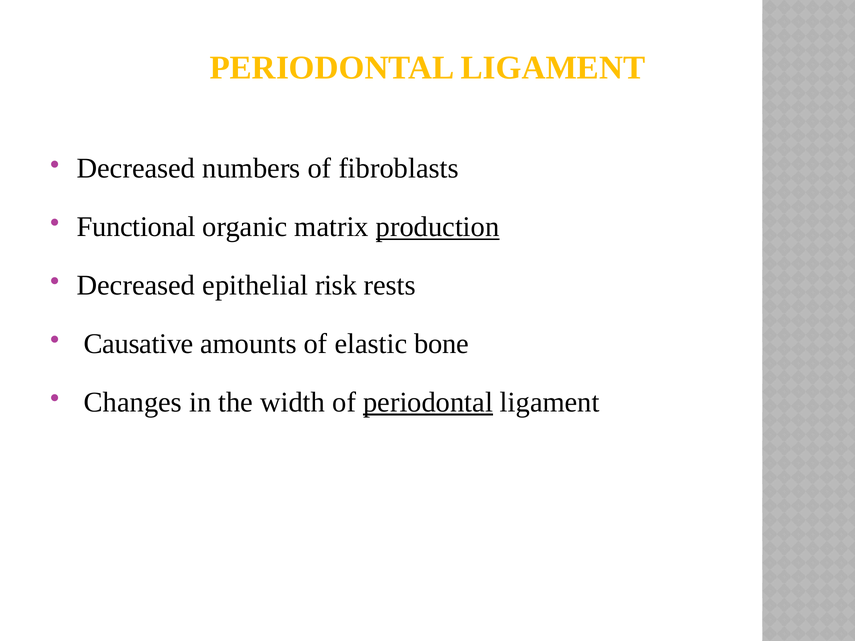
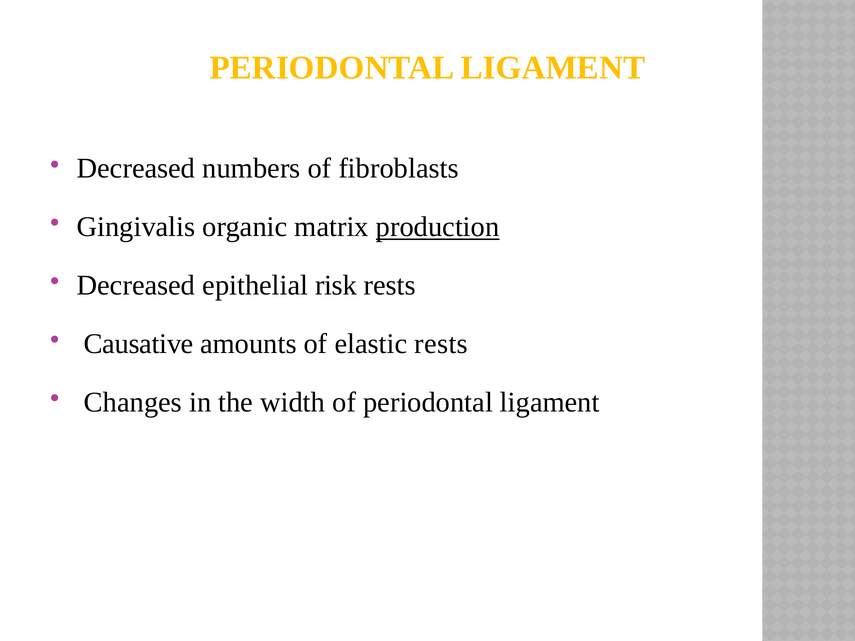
Functional: Functional -> Gingivalis
elastic bone: bone -> rests
periodontal at (428, 402) underline: present -> none
